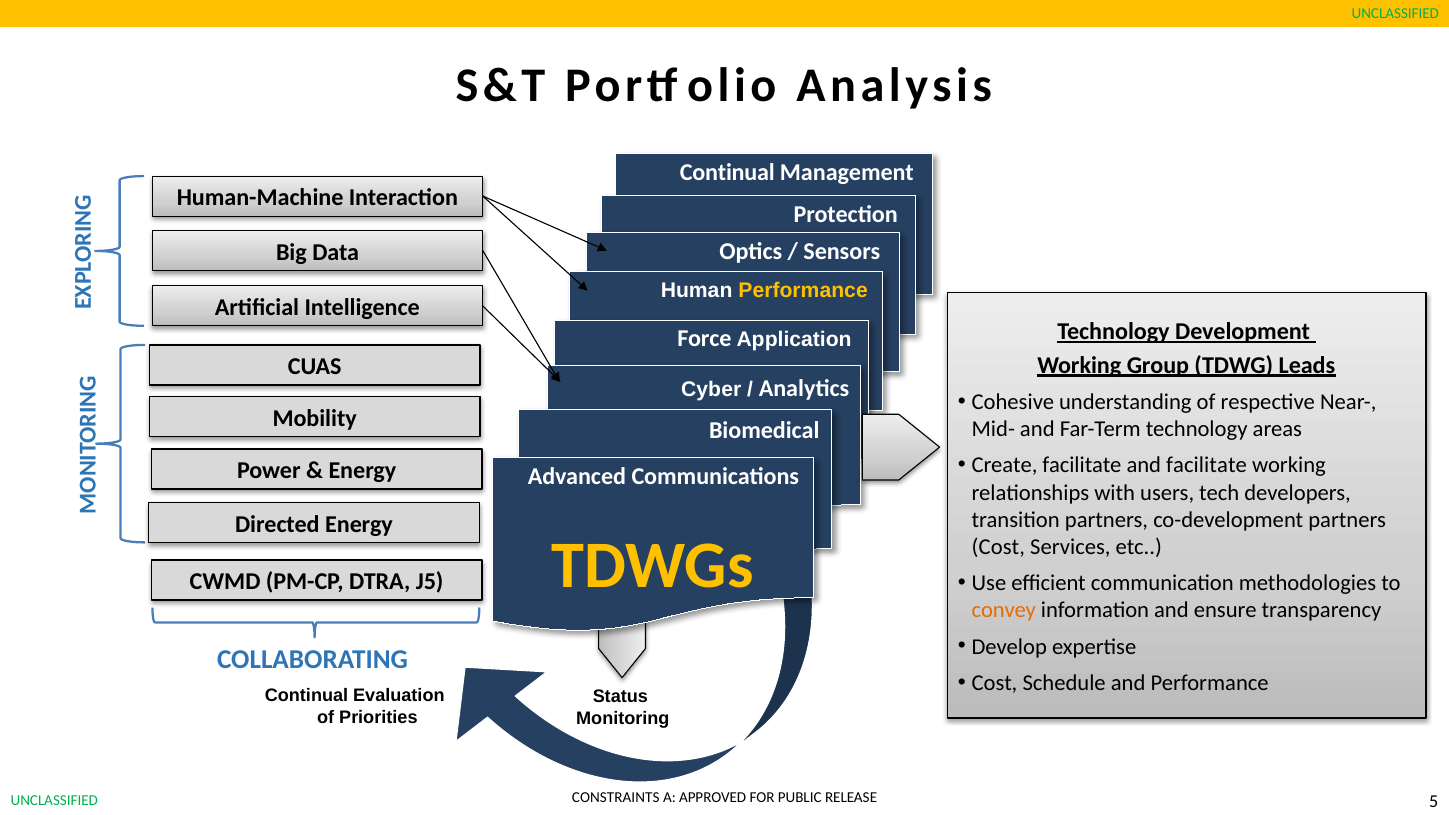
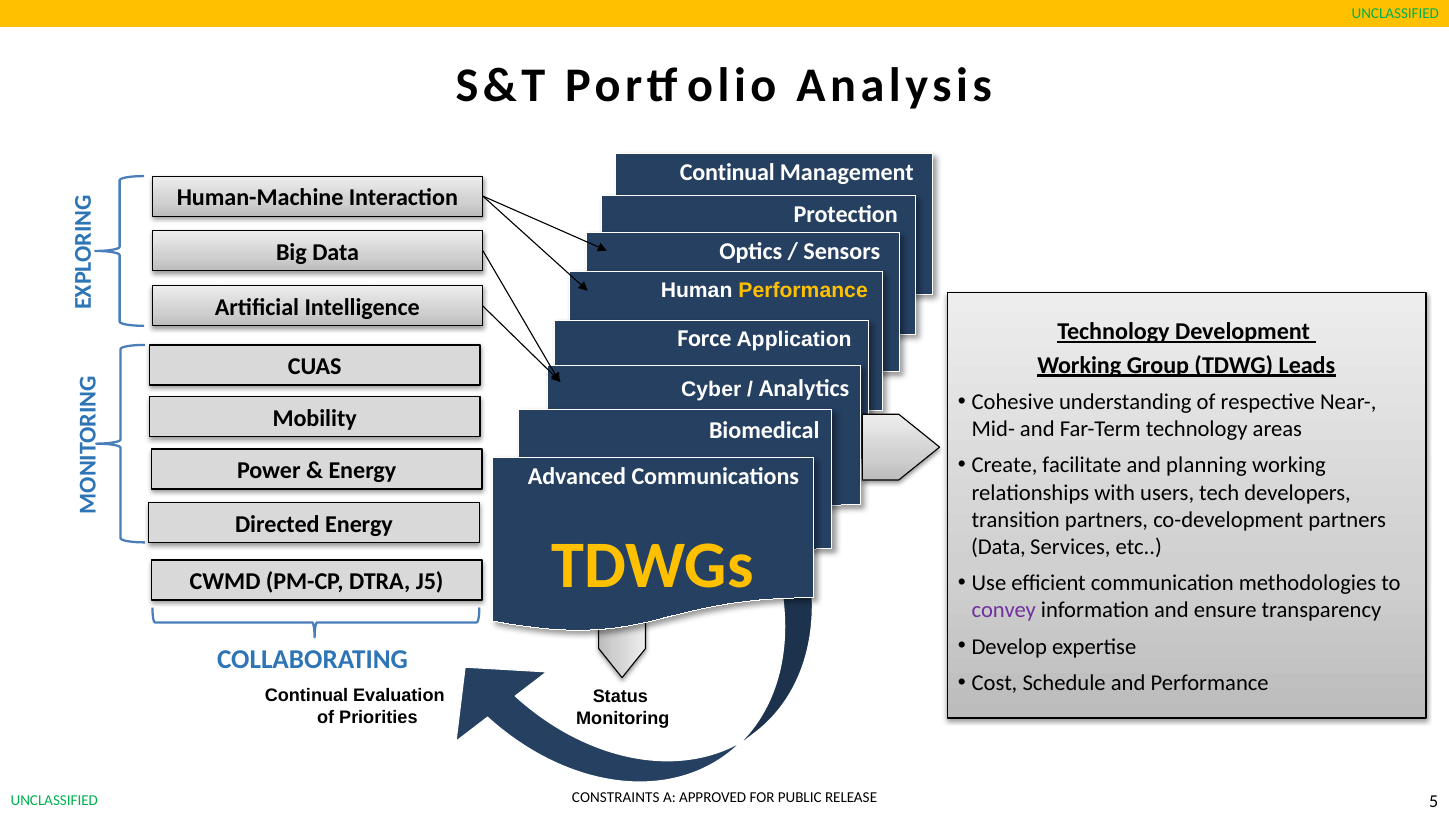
and facilitate: facilitate -> planning
Cost at (998, 547): Cost -> Data
convey colour: orange -> purple
